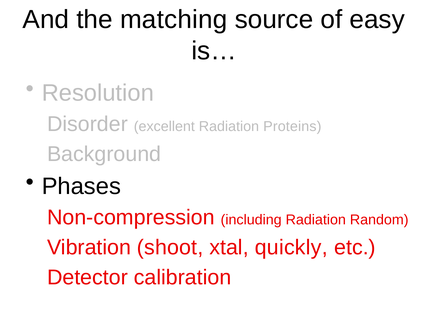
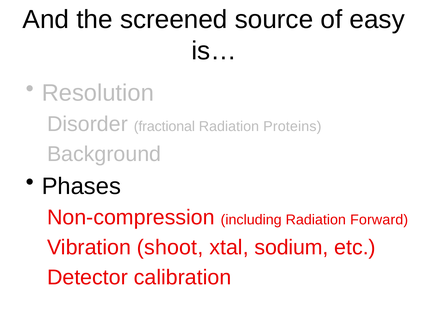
matching: matching -> screened
excellent: excellent -> fractional
Random: Random -> Forward
quickly: quickly -> sodium
